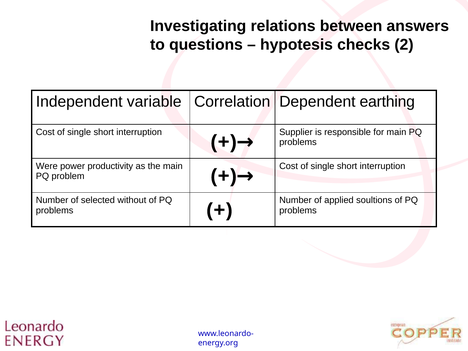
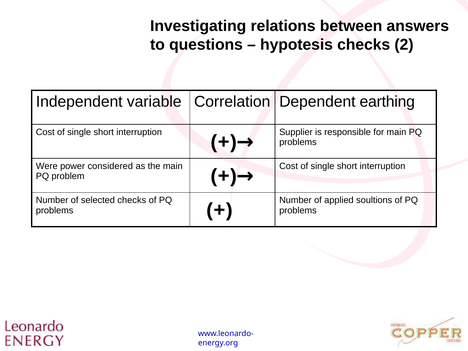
productivity: productivity -> considered
selected without: without -> checks
